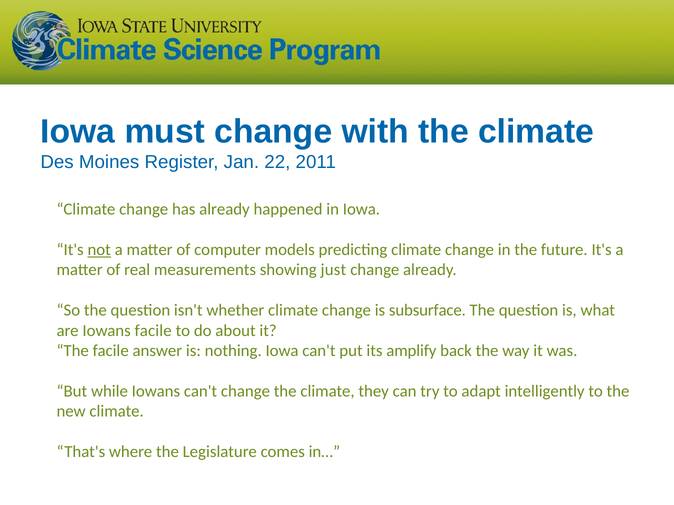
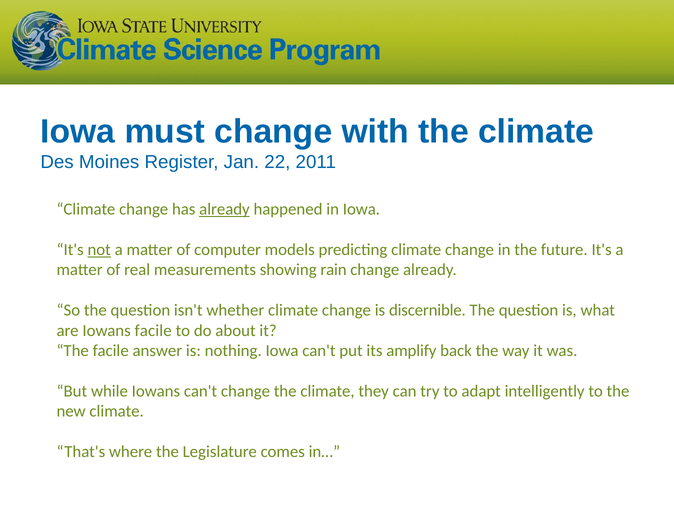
already at (224, 210) underline: none -> present
just: just -> rain
subsurface: subsurface -> discernible
